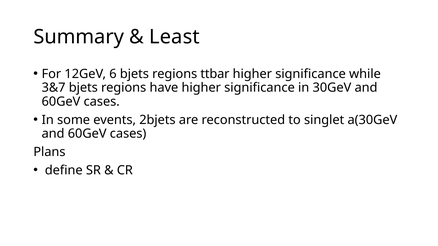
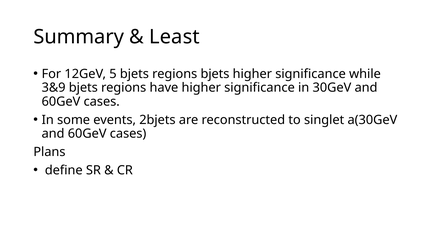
6: 6 -> 5
regions ttbar: ttbar -> bjets
3&7: 3&7 -> 3&9
